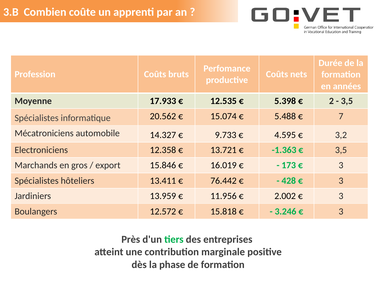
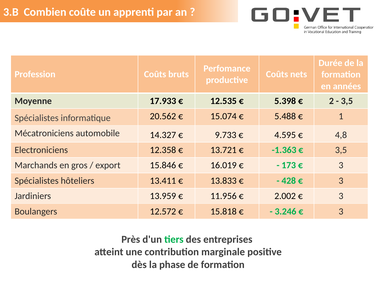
7: 7 -> 1
3,2: 3,2 -> 4,8
76.442: 76.442 -> 13.833
